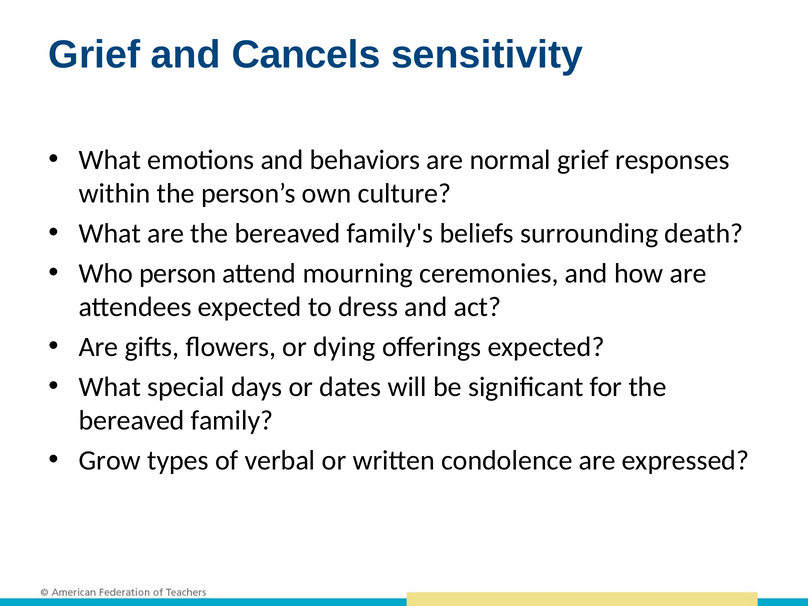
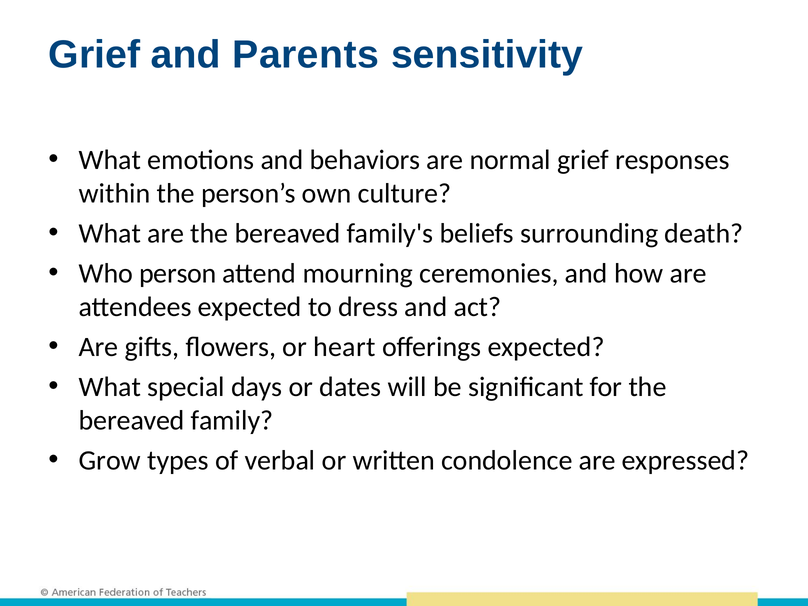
Cancels: Cancels -> Parents
dying: dying -> heart
